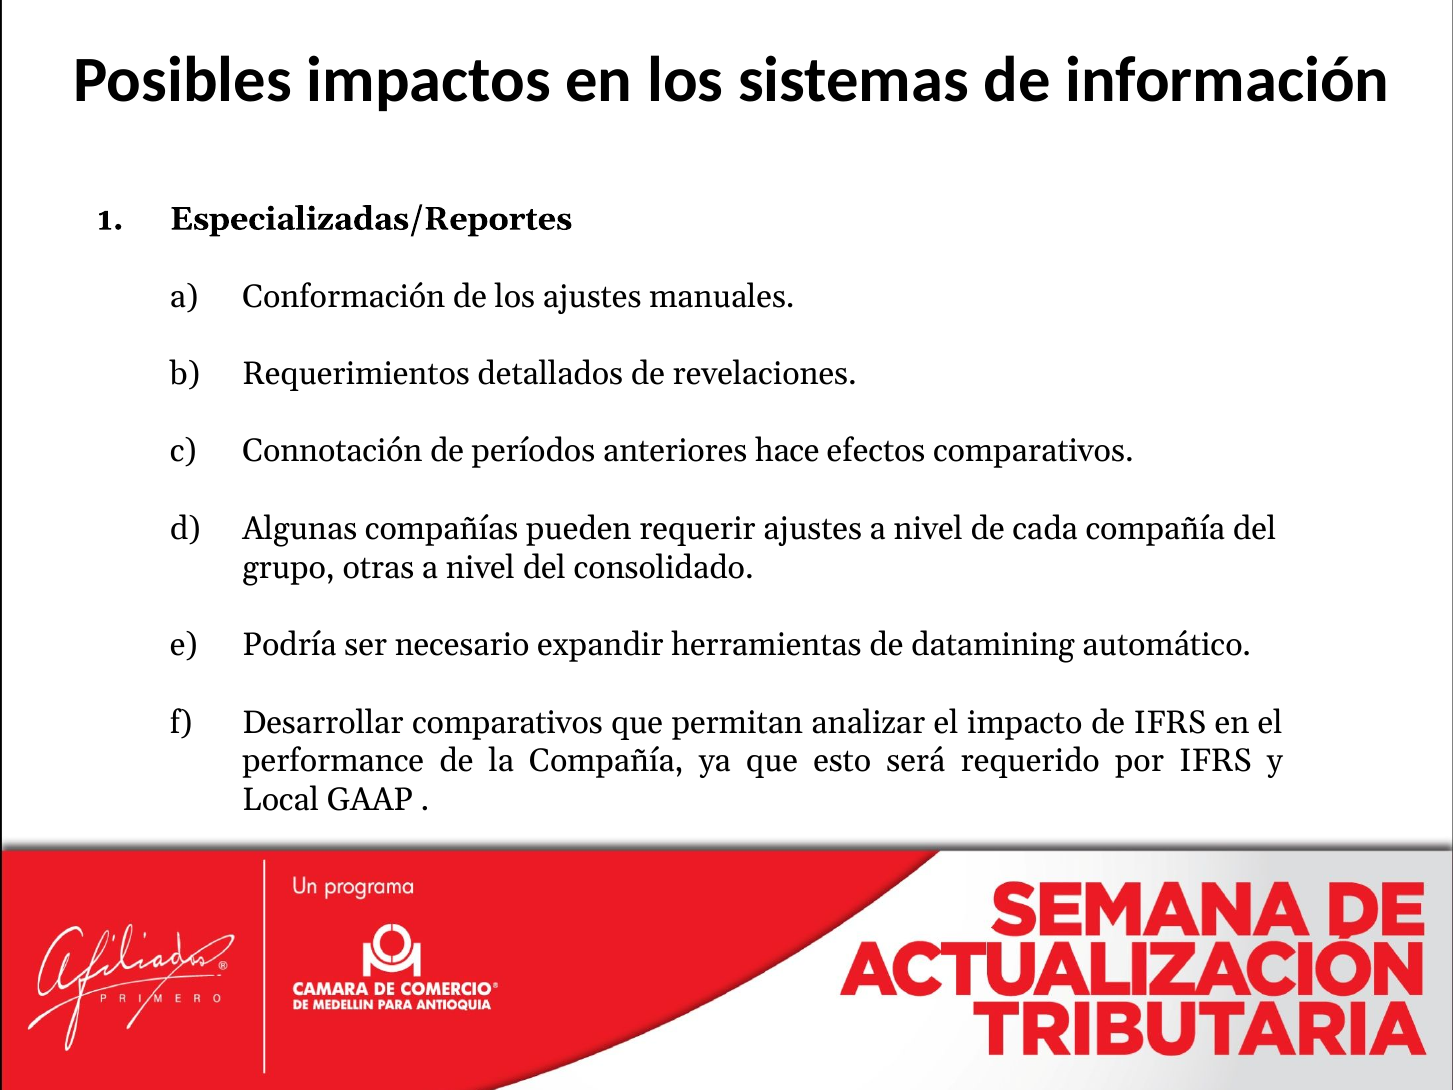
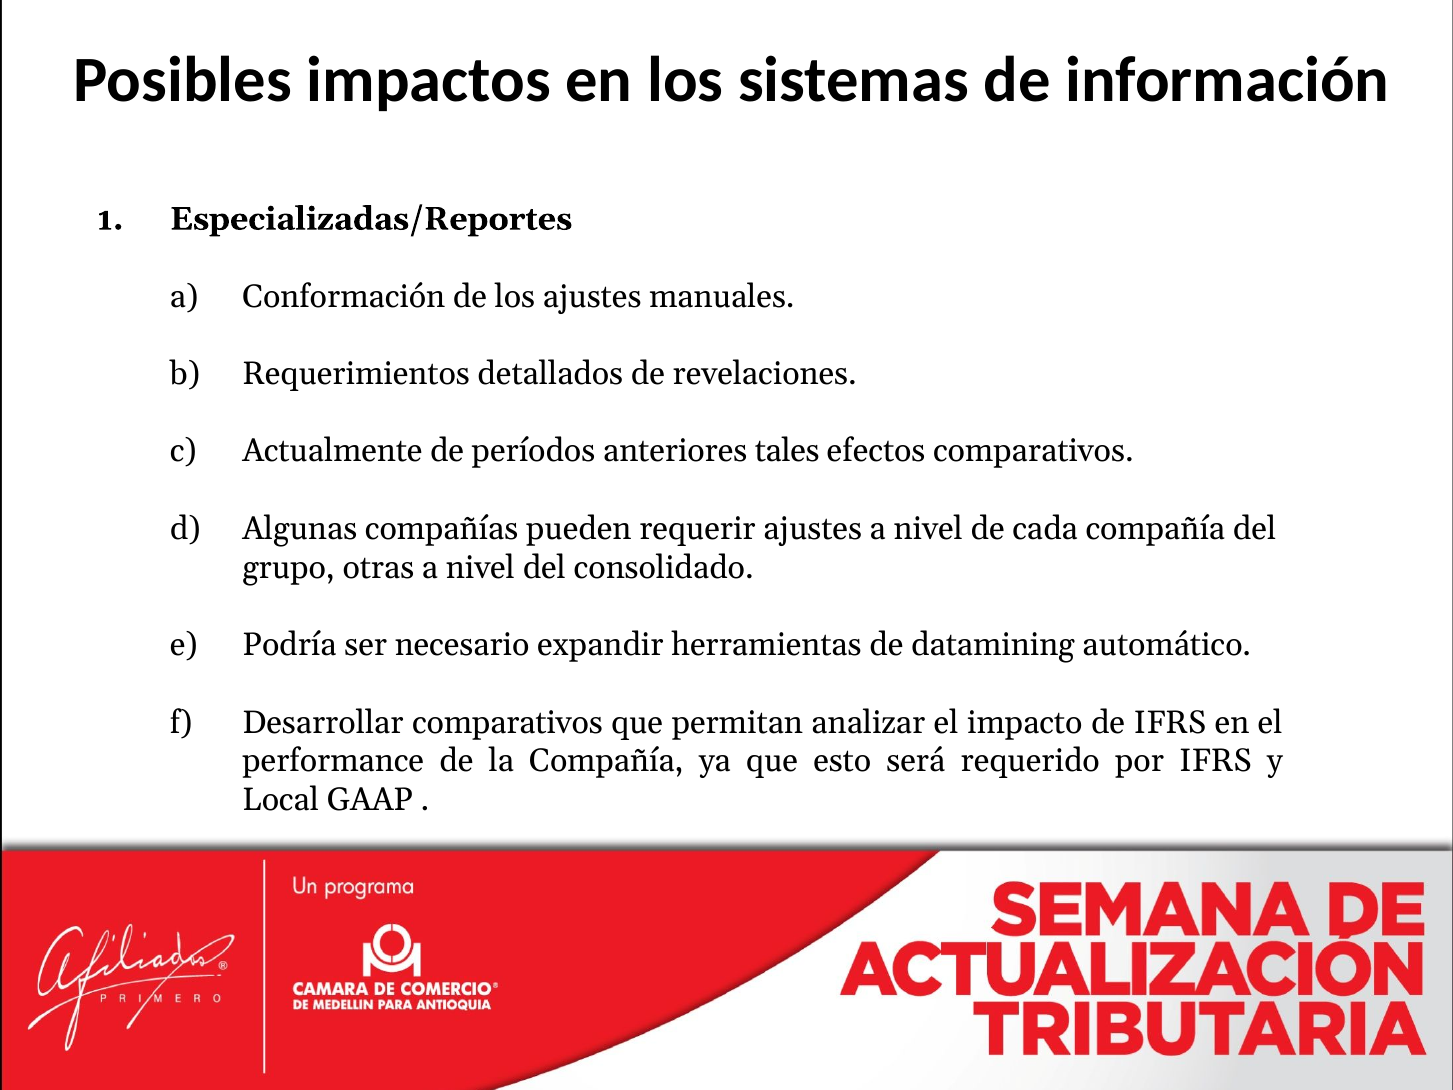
Connotación: Connotación -> Actualmente
hace: hace -> tales
